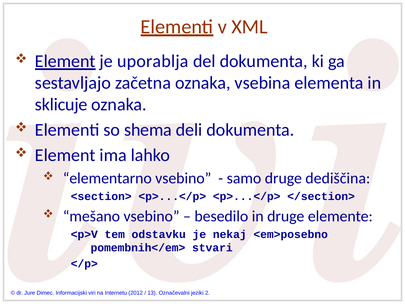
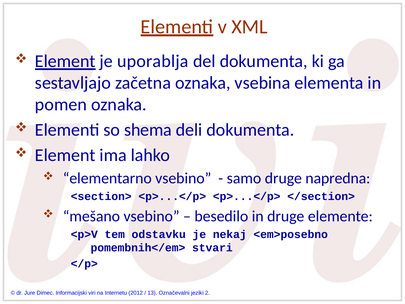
sklicuje: sklicuje -> pomen
dediščina: dediščina -> napredna
